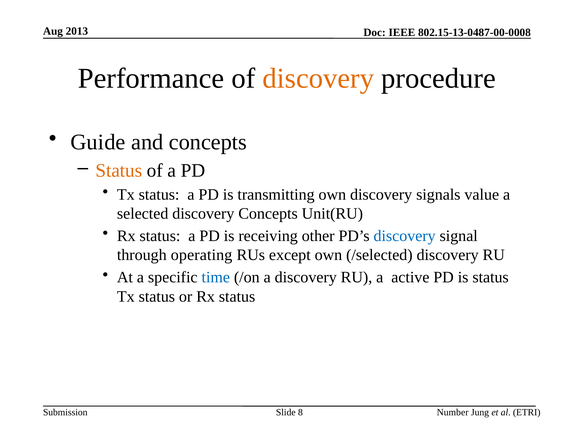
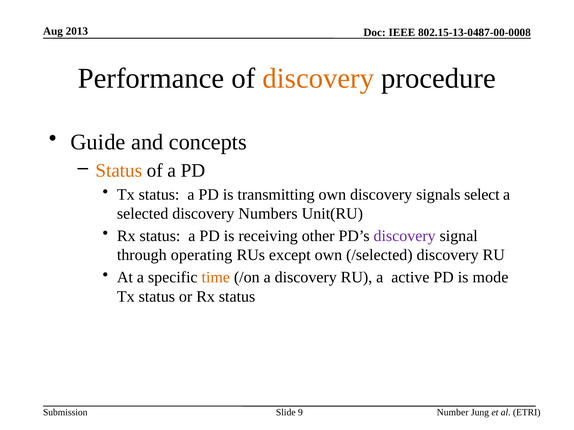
value: value -> select
discovery Concepts: Concepts -> Numbers
discovery at (405, 236) colour: blue -> purple
time colour: blue -> orange
is status: status -> mode
8: 8 -> 9
